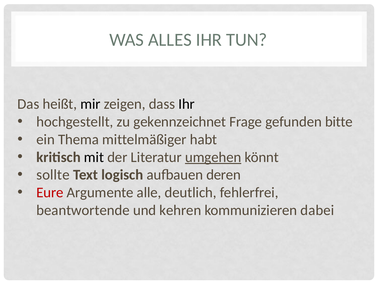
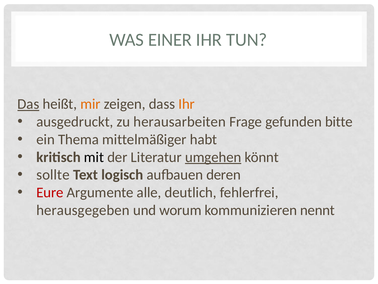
ALLES: ALLES -> EINER
Das underline: none -> present
mir colour: black -> orange
Ihr at (187, 104) colour: black -> orange
hochgestellt: hochgestellt -> ausgedruckt
gekennzeichnet: gekennzeichnet -> herausarbeiten
beantwortende: beantwortende -> herausgegeben
kehren: kehren -> worum
dabei: dabei -> nennt
